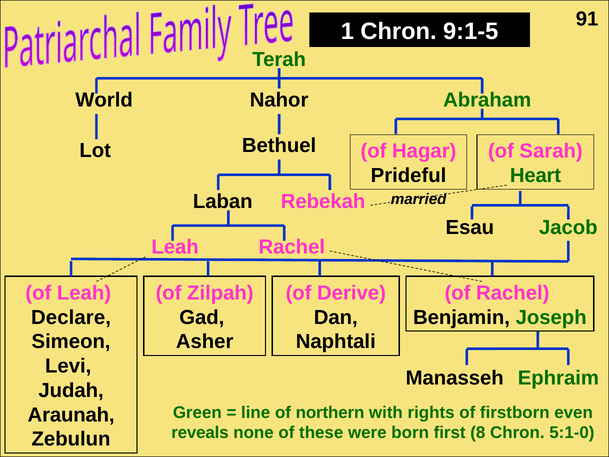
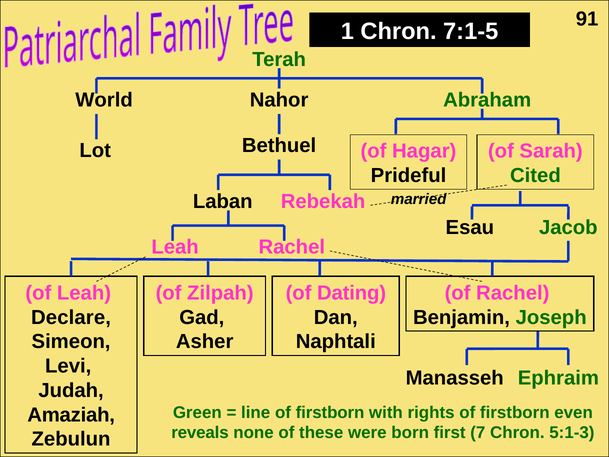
9:1-5: 9:1-5 -> 7:1-5
Heart: Heart -> Cited
Derive: Derive -> Dating
line of northern: northern -> firstborn
Araunah: Araunah -> Amaziah
8: 8 -> 7
5:1-0: 5:1-0 -> 5:1-3
